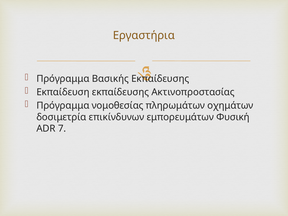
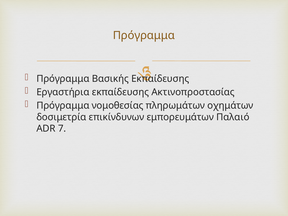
Εργαστήρια at (144, 35): Εργαστήρια -> Πρόγραμμα
Εκπαίδευση: Εκπαίδευση -> Εργαστήρια
Φυσική: Φυσική -> Παλαιό
